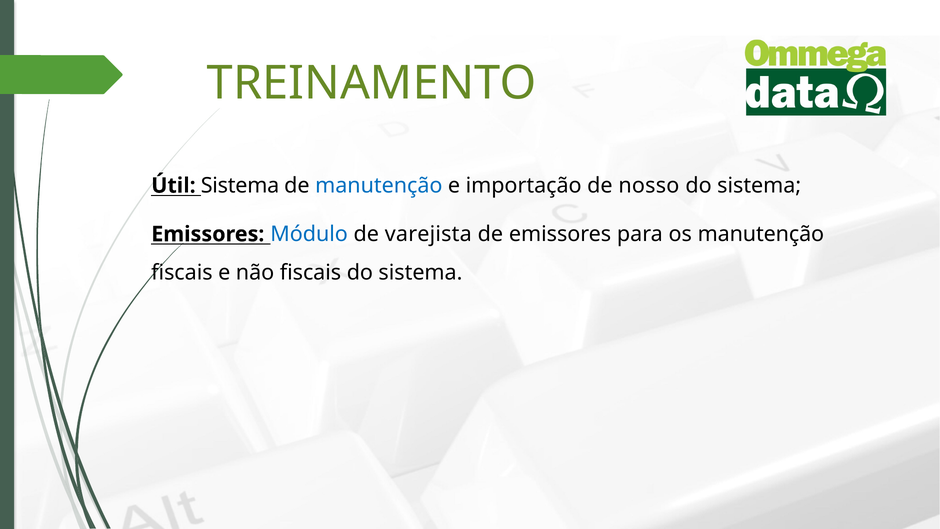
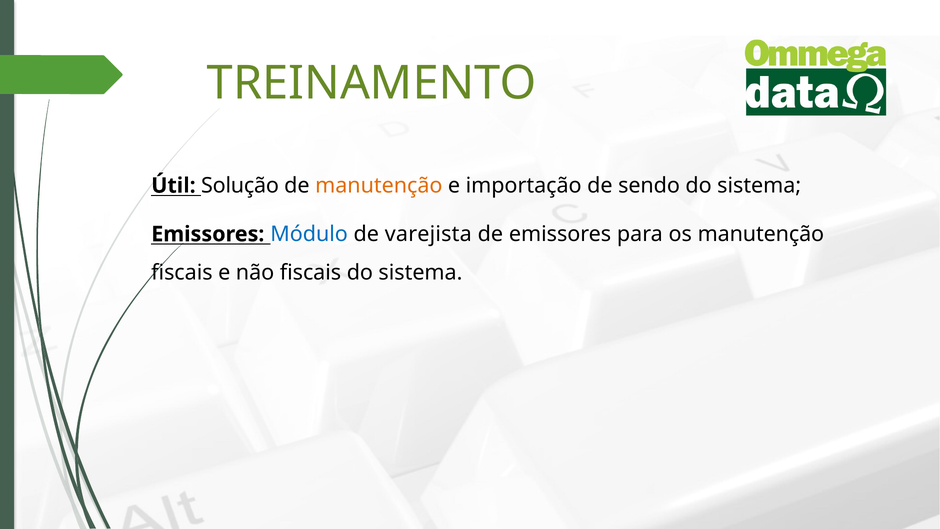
Útil Sistema: Sistema -> Solução
manutenção at (379, 186) colour: blue -> orange
nosso: nosso -> sendo
